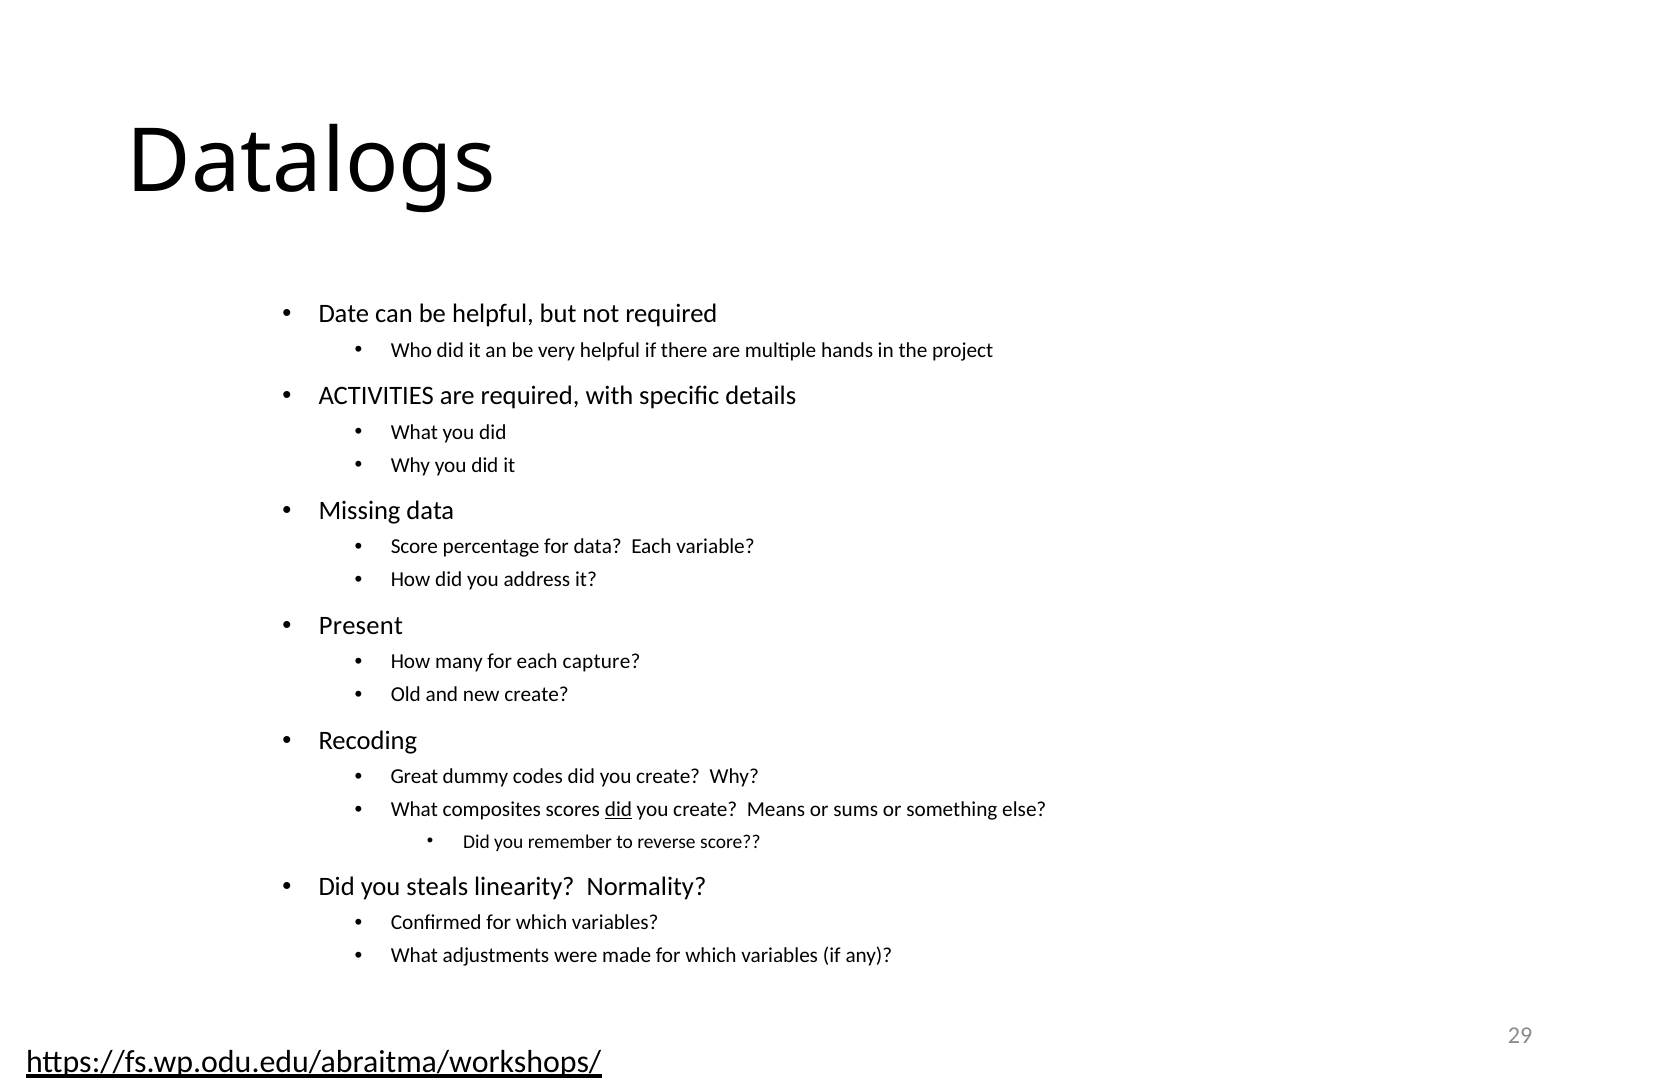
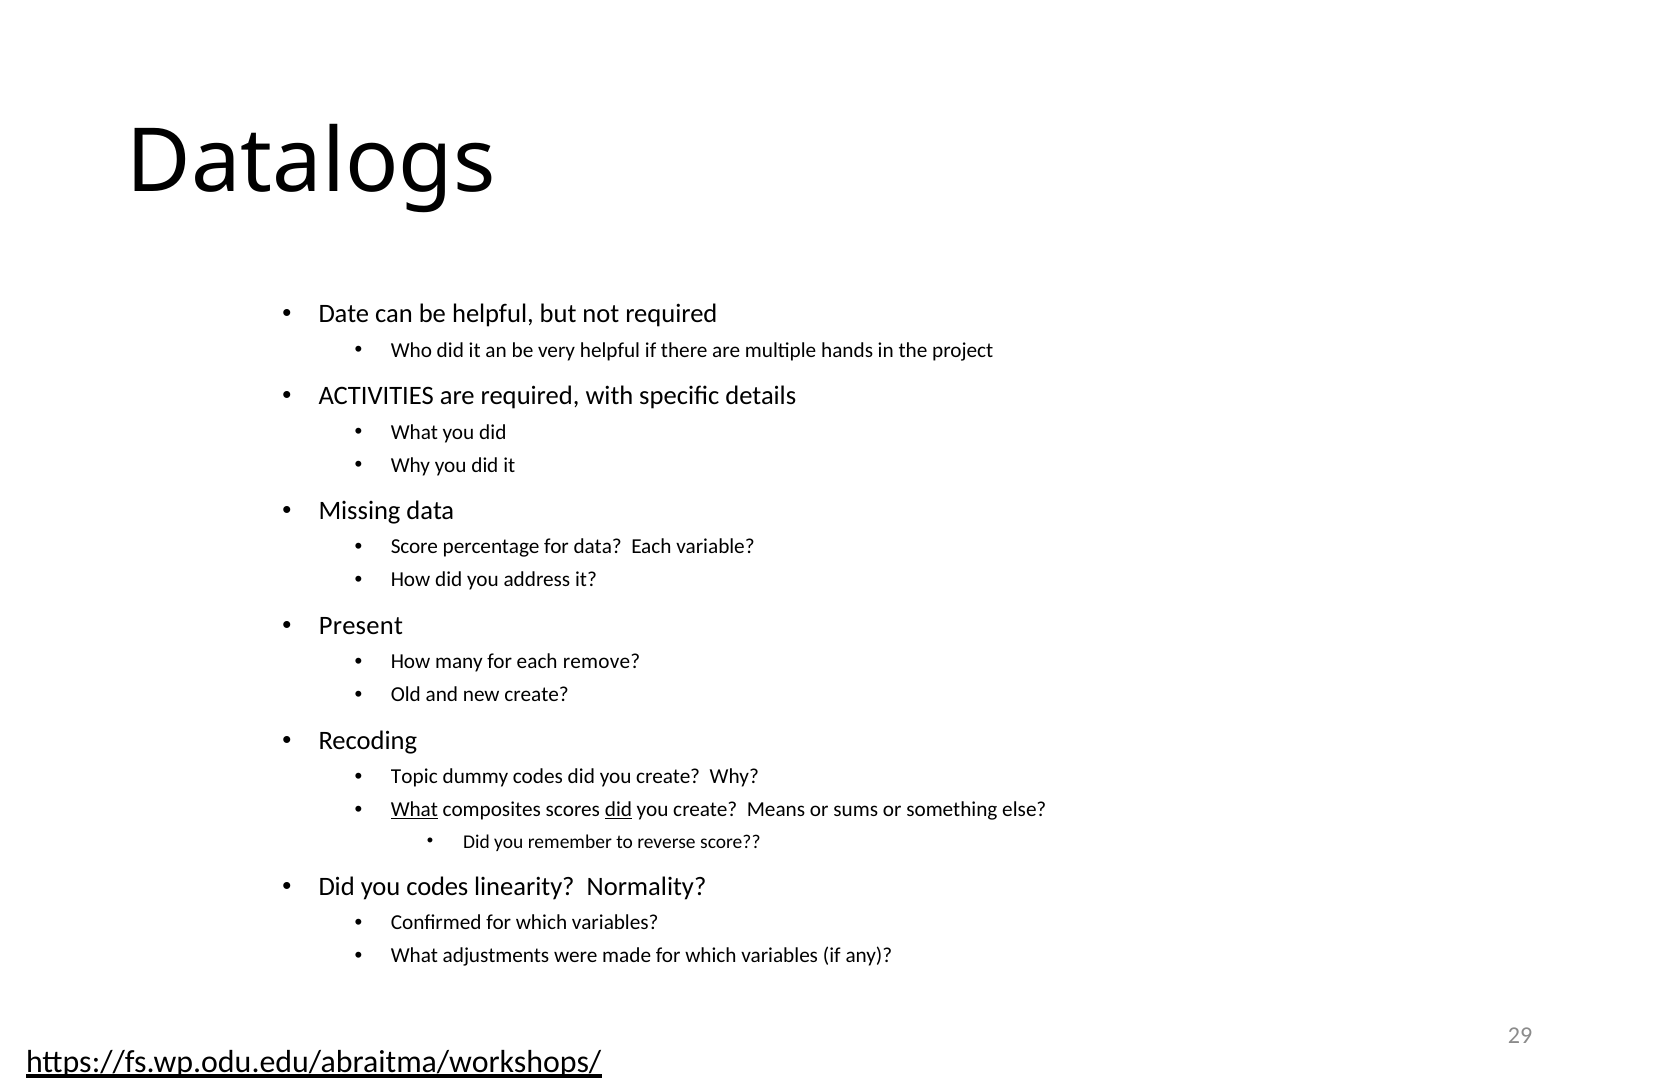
capture: capture -> remove
Great: Great -> Topic
What at (414, 809) underline: none -> present
you steals: steals -> codes
